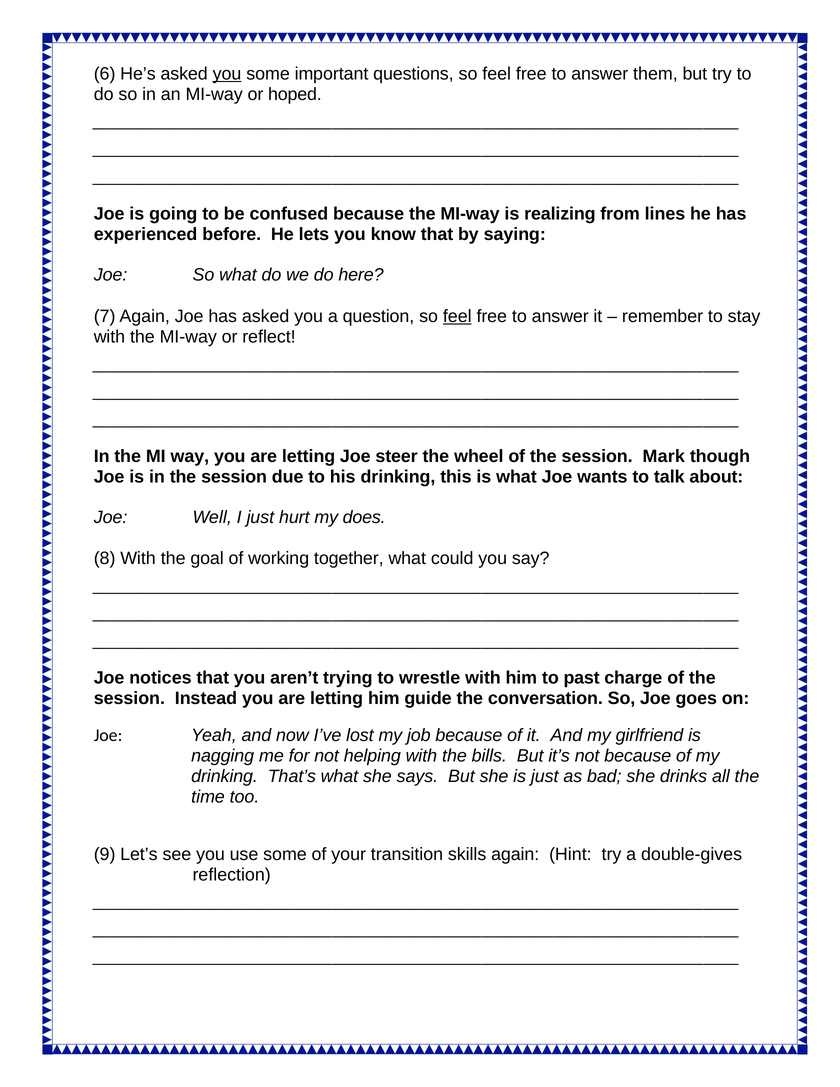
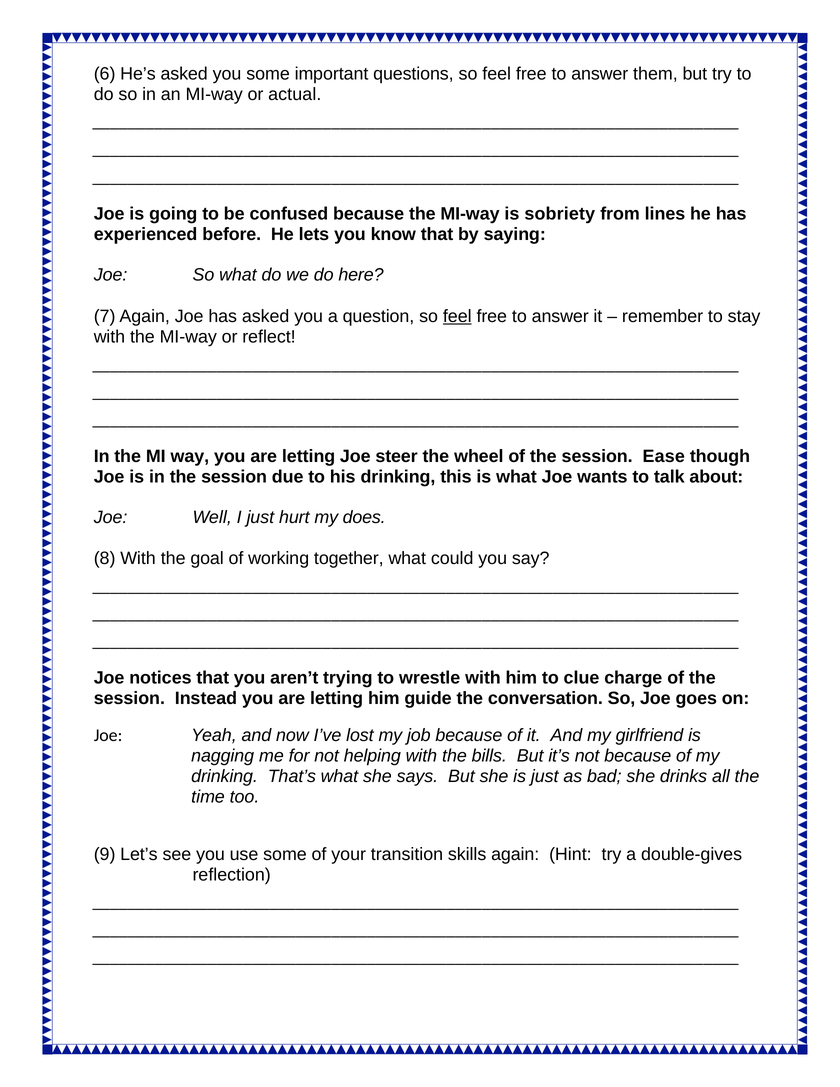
you at (227, 74) underline: present -> none
hoped: hoped -> actual
realizing: realizing -> sobriety
Mark: Mark -> Ease
past: past -> clue
